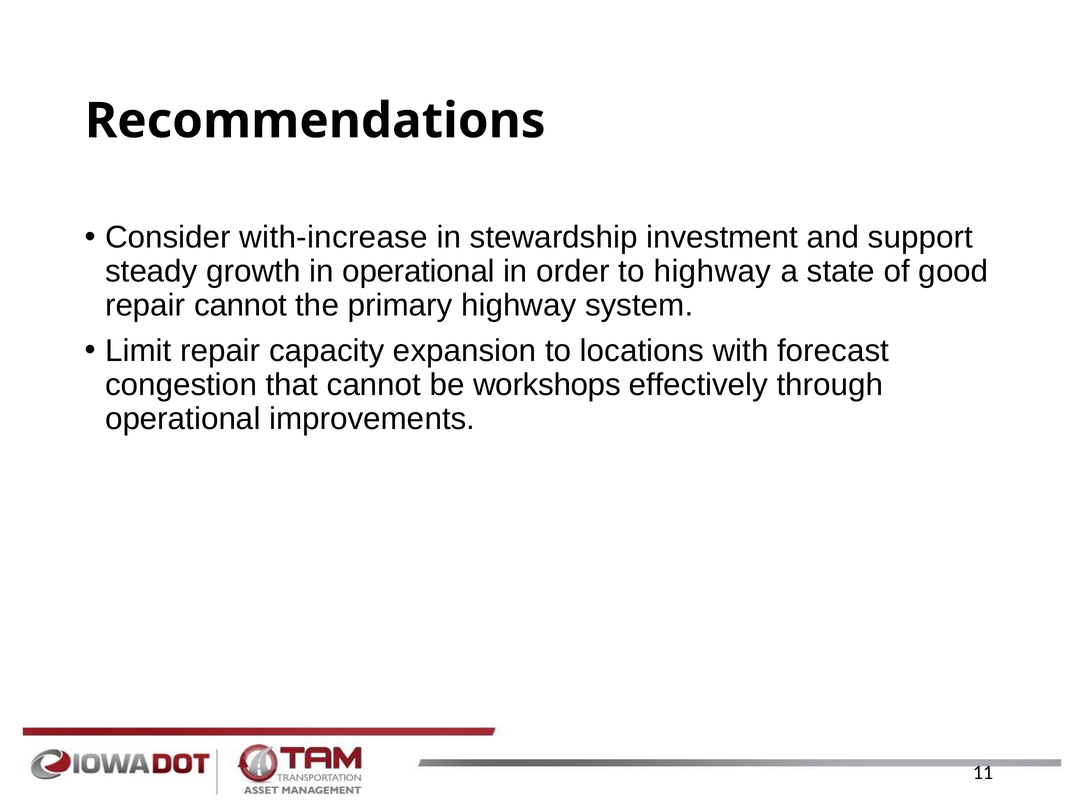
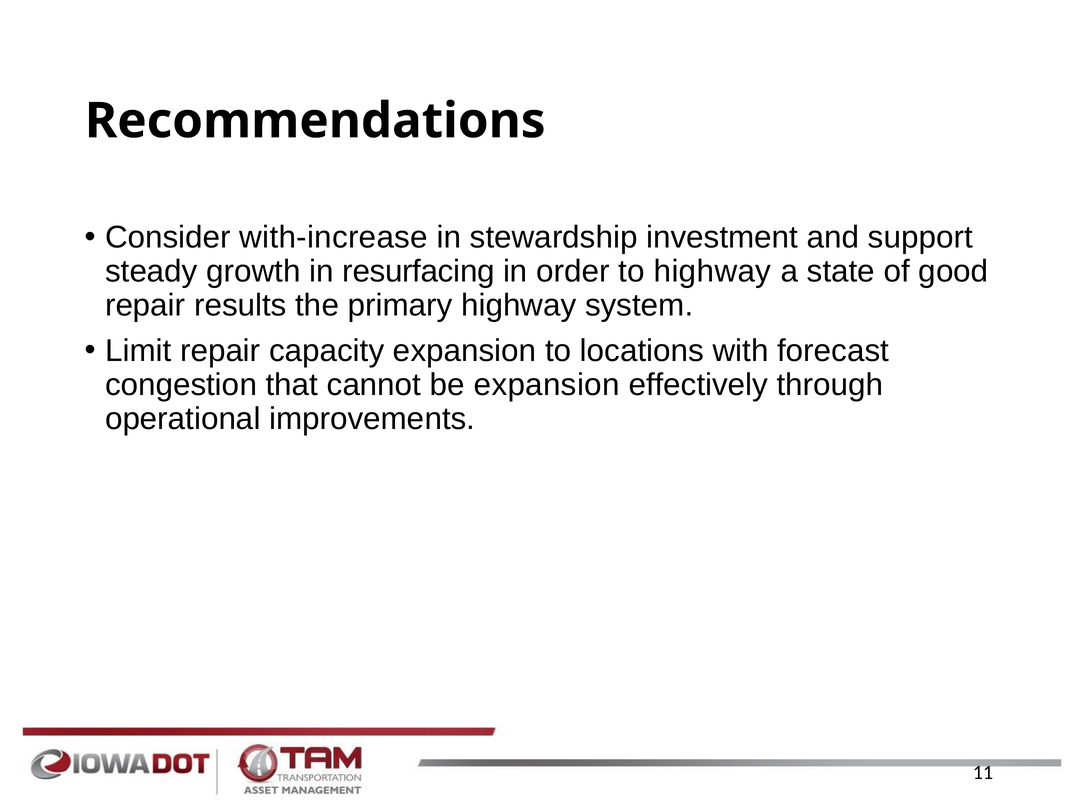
in operational: operational -> resurfacing
repair cannot: cannot -> results
be workshops: workshops -> expansion
